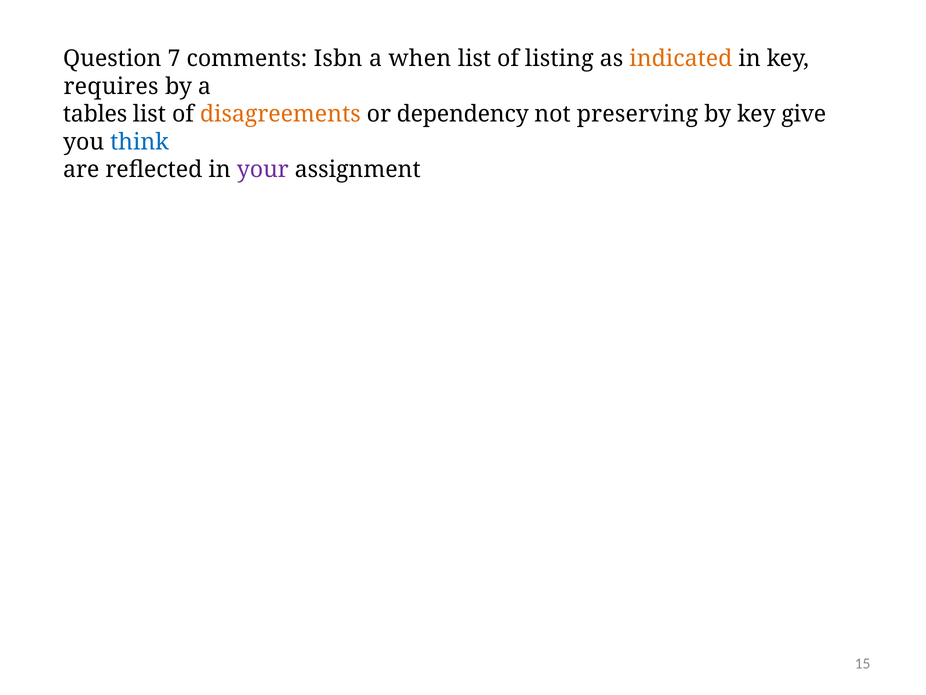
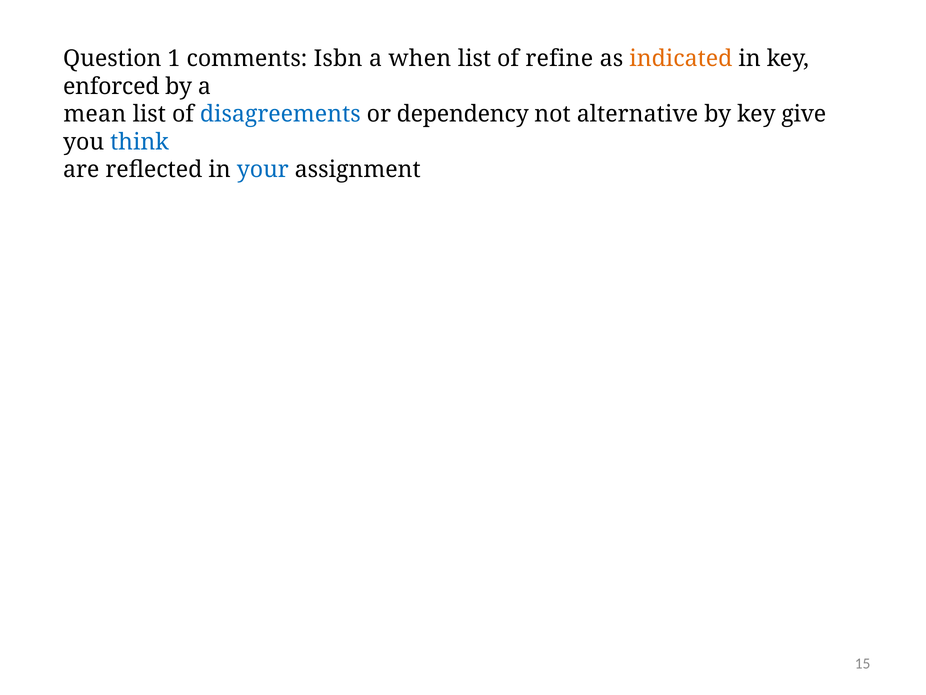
7: 7 -> 1
listing: listing -> refine
requires: requires -> enforced
tables: tables -> mean
disagreements colour: orange -> blue
preserving: preserving -> alternative
your colour: purple -> blue
